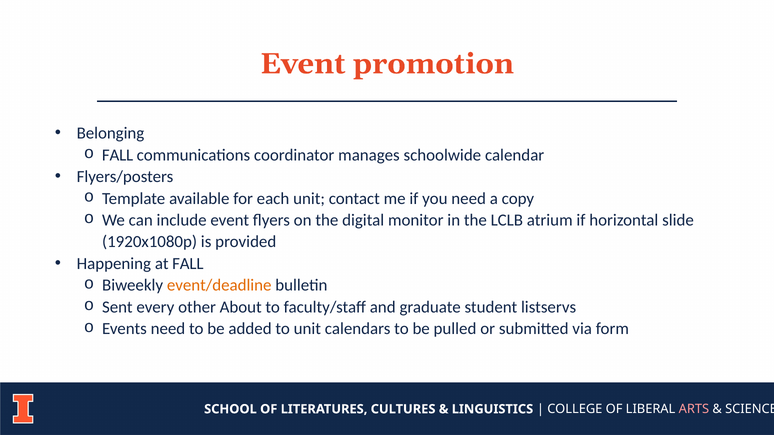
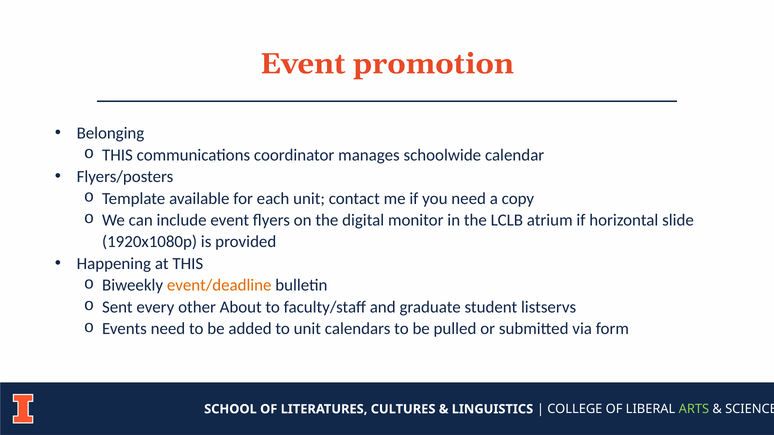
FALL at (118, 155): FALL -> THIS
at FALL: FALL -> THIS
ARTS colour: pink -> light green
